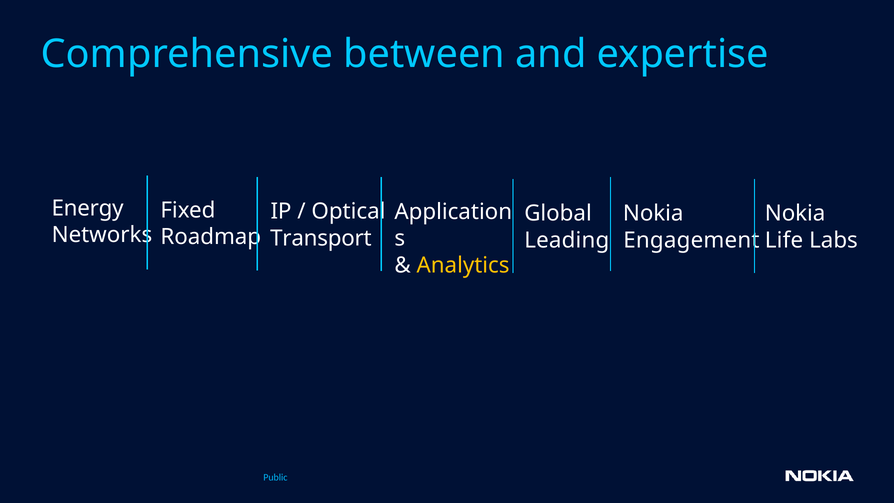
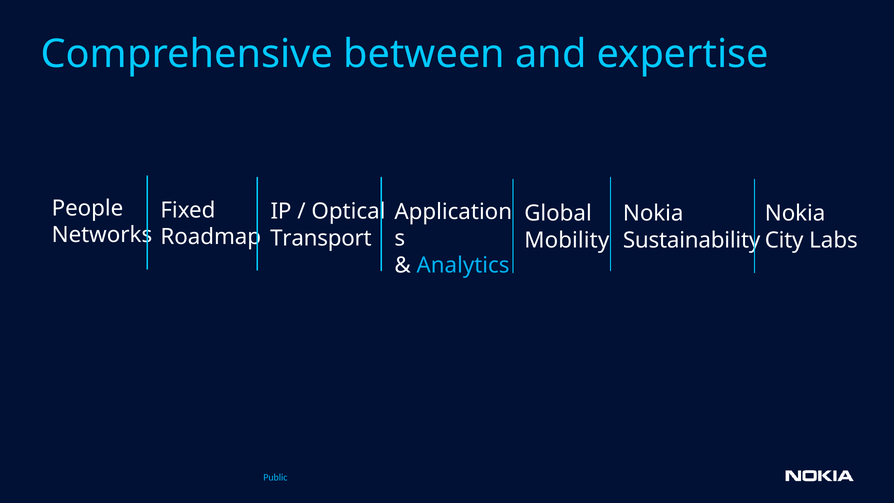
Energy: Energy -> People
Leading: Leading -> Mobility
Engagement: Engagement -> Sustainability
Life: Life -> City
Analytics colour: yellow -> light blue
